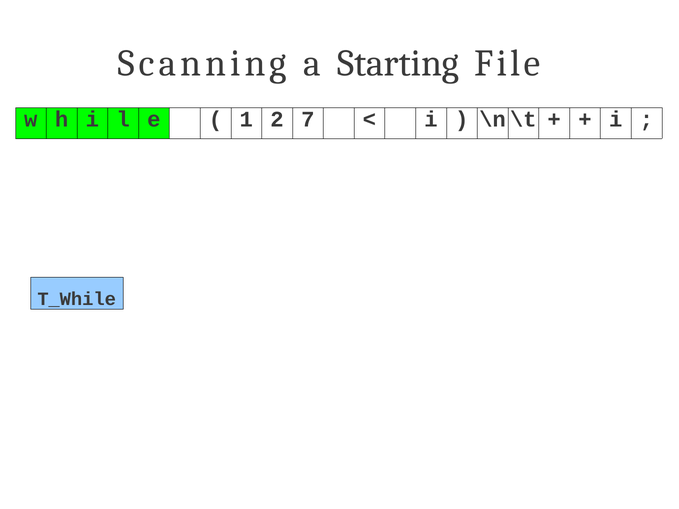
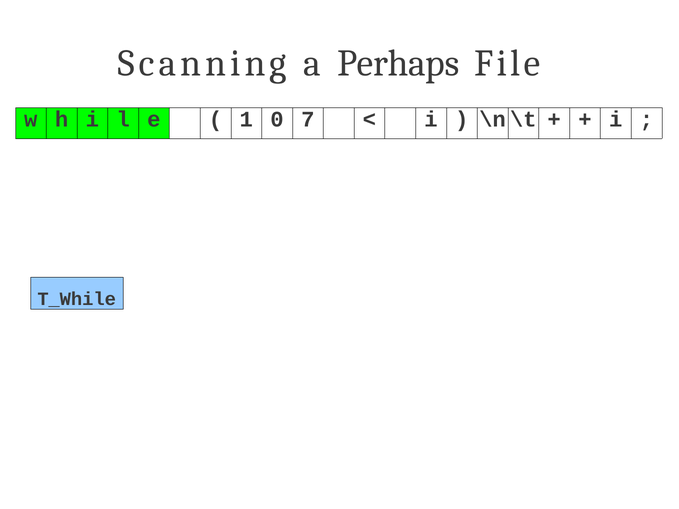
Starting: Starting -> Perhaps
2: 2 -> 0
